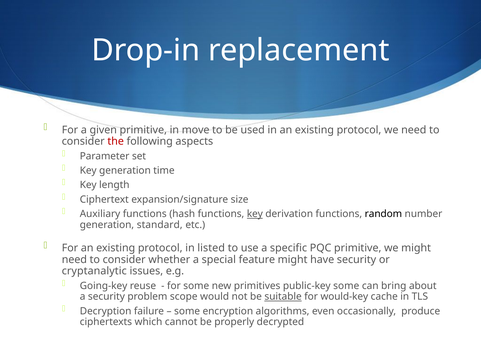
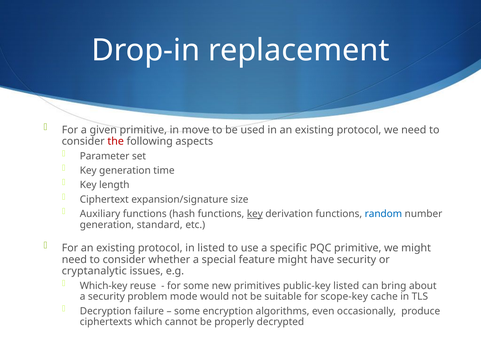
random colour: black -> blue
Going-key: Going-key -> Which-key
public-key some: some -> listed
scope: scope -> mode
suitable underline: present -> none
would-key: would-key -> scope-key
